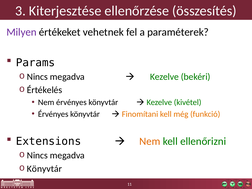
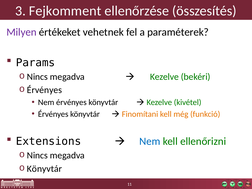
Kiterjesztése: Kiterjesztése -> Fejkomment
Értékelés at (45, 90): Értékelés -> Érvényes
Nem at (150, 141) colour: orange -> blue
